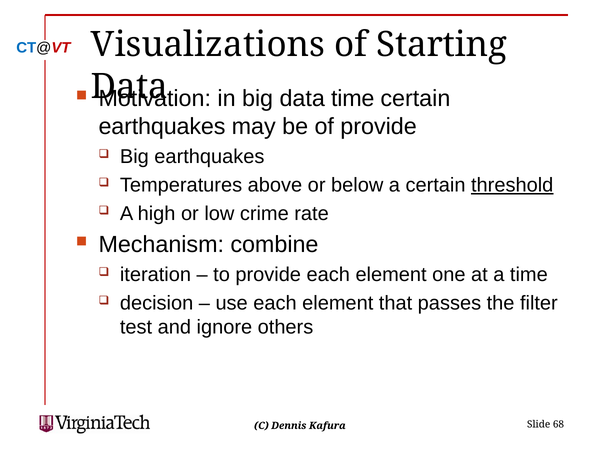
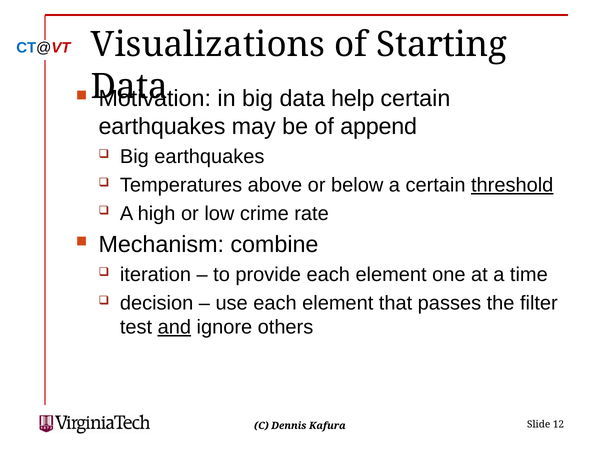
data time: time -> help
of provide: provide -> append
and underline: none -> present
68: 68 -> 12
